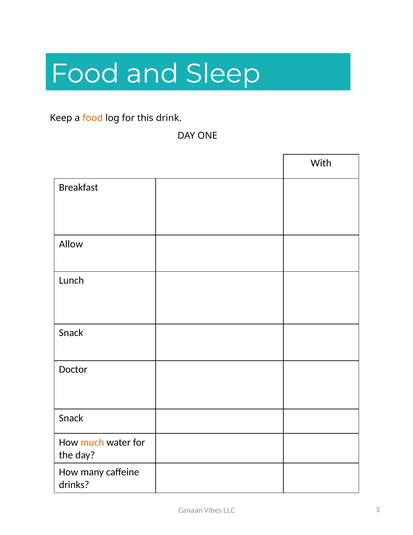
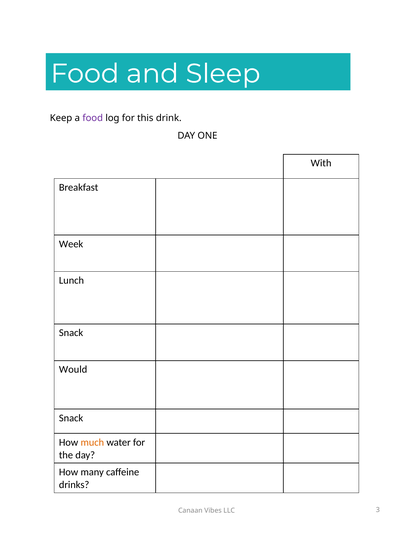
food at (93, 118) colour: orange -> purple
Allow: Allow -> Week
Doctor: Doctor -> Would
